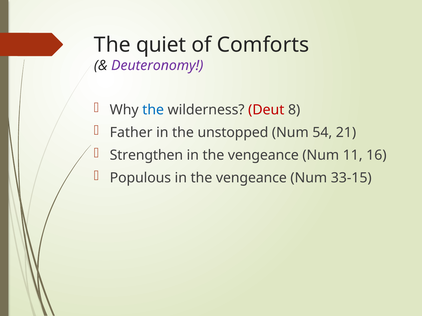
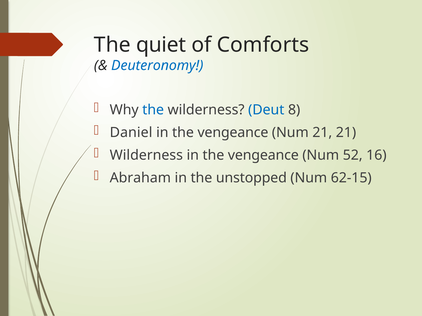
Deuteronomy colour: purple -> blue
Deut colour: red -> blue
Father: Father -> Daniel
unstopped at (233, 133): unstopped -> vengeance
Num 54: 54 -> 21
Strengthen at (146, 155): Strengthen -> Wilderness
11: 11 -> 52
Populous: Populous -> Abraham
vengeance at (251, 178): vengeance -> unstopped
33-15: 33-15 -> 62-15
